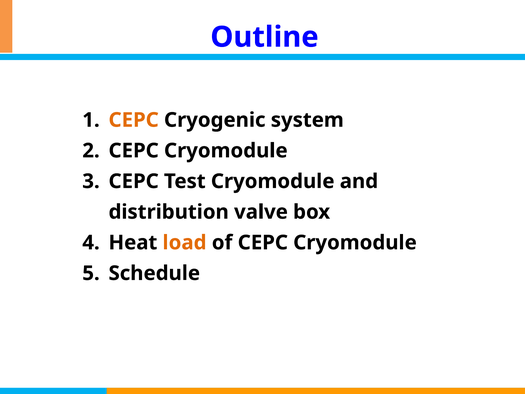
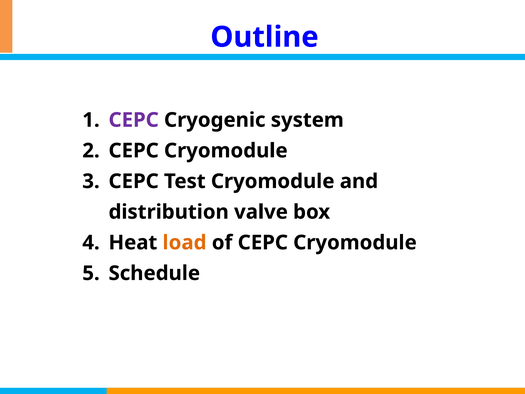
CEPC at (134, 120) colour: orange -> purple
